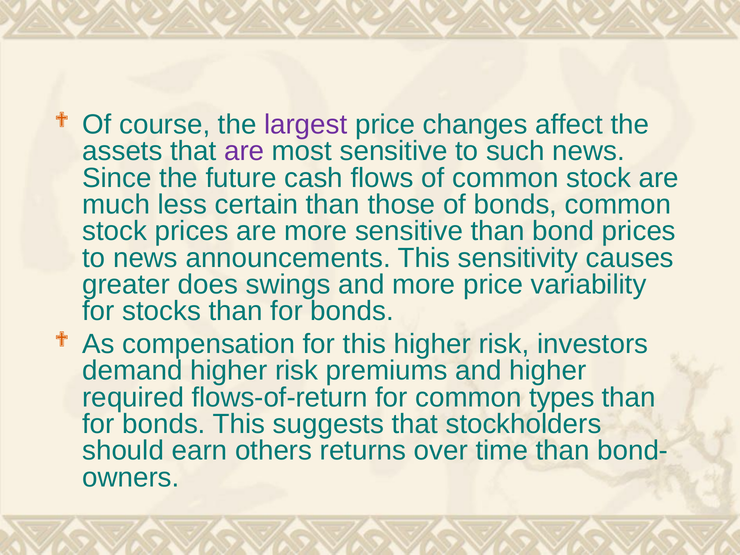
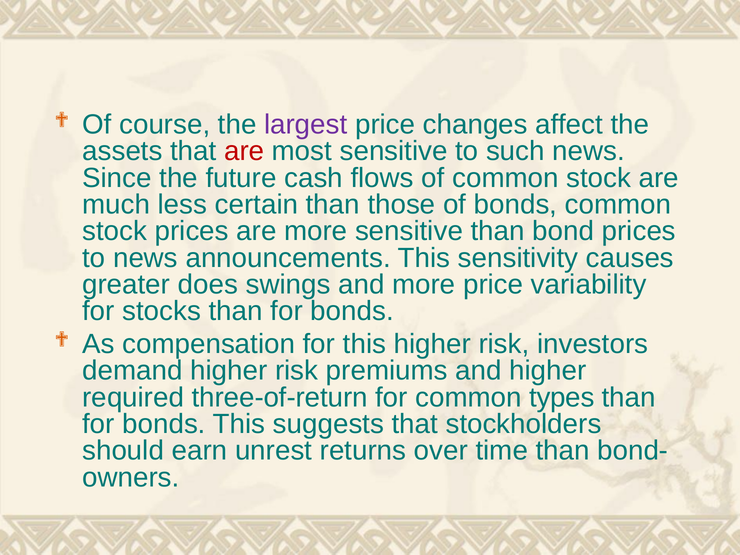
are at (244, 151) colour: purple -> red
flows-of-return: flows-of-return -> three-of-return
others: others -> unrest
